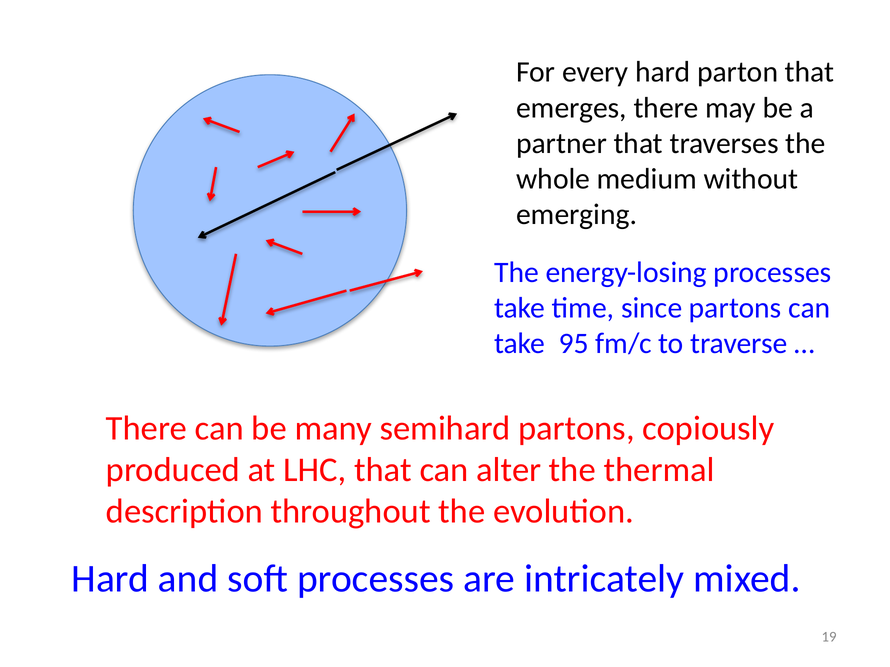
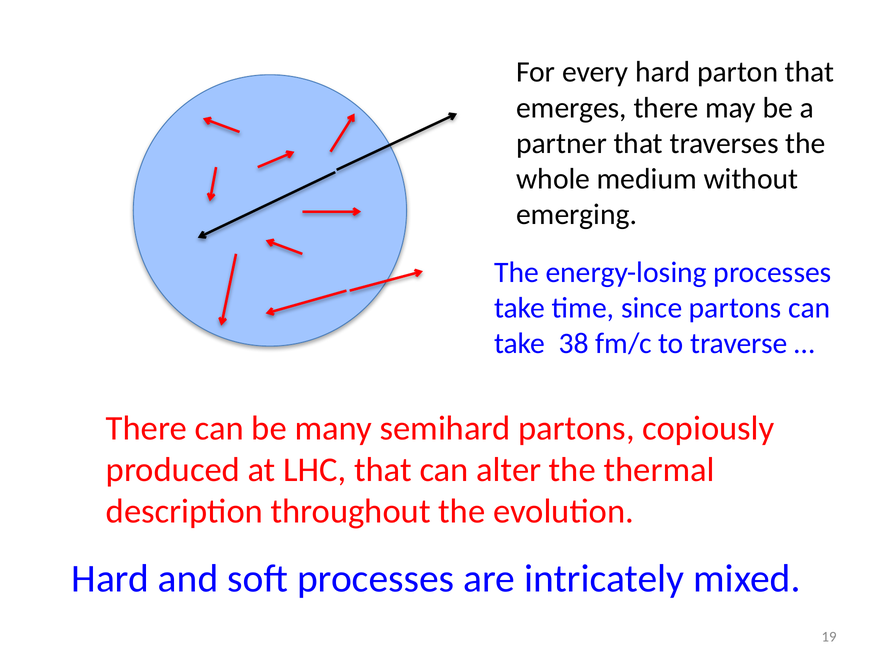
95: 95 -> 38
